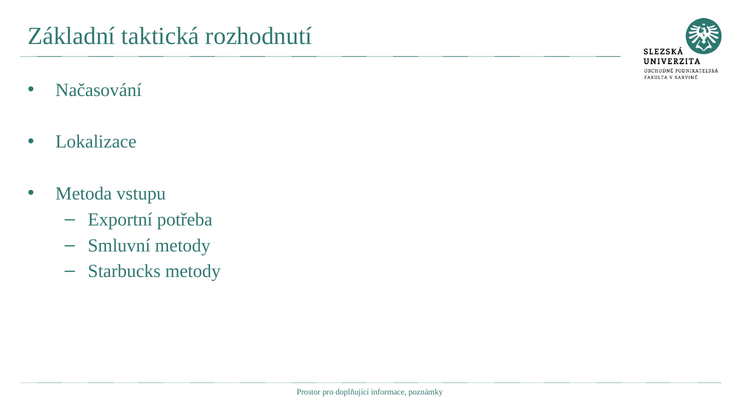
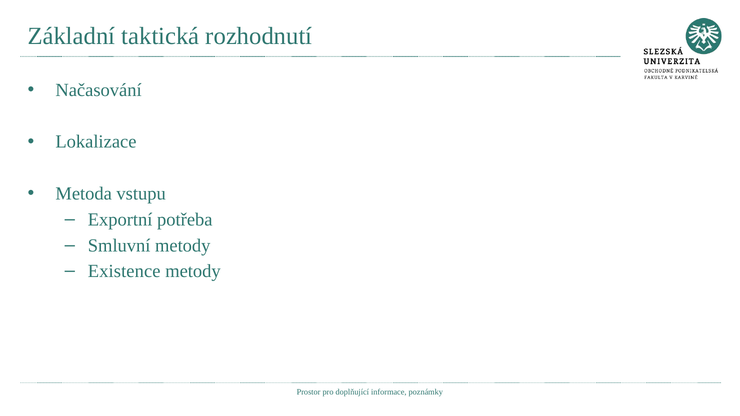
Starbucks: Starbucks -> Existence
